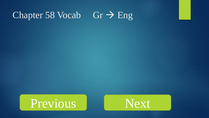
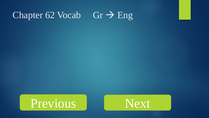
58: 58 -> 62
